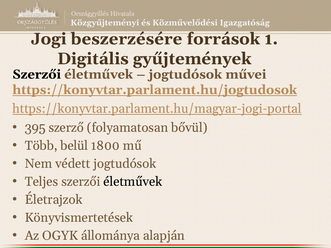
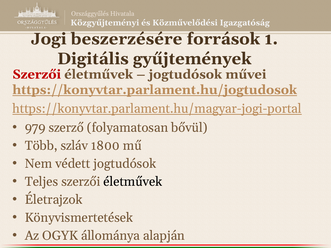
Szerzői at (37, 74) colour: black -> red
395: 395 -> 979
belül: belül -> szláv
